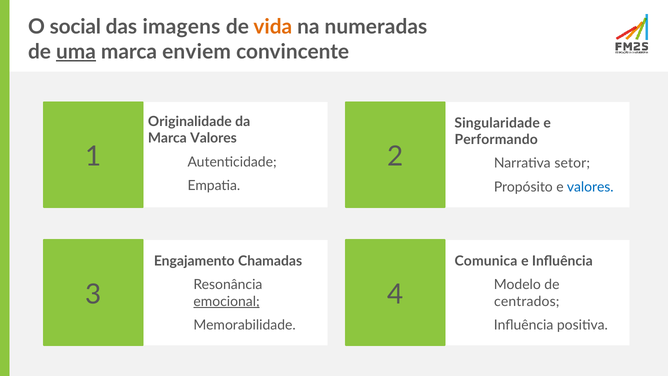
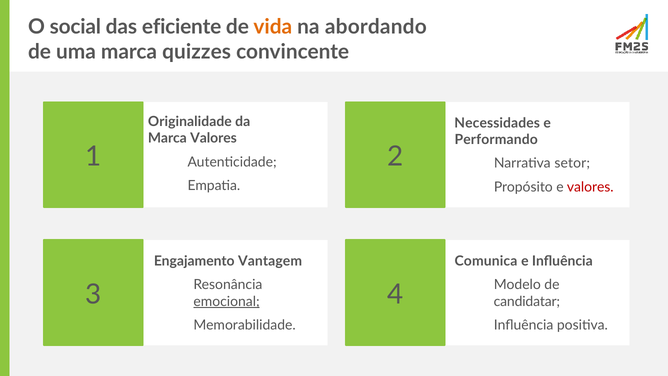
imagens: imagens -> eficiente
numeradas: numeradas -> abordando
uma underline: present -> none
enviem: enviem -> quizzes
Singularidade: Singularidade -> Necessidades
valores at (590, 187) colour: blue -> red
Chamadas: Chamadas -> Vantagem
centrados: centrados -> candidatar
